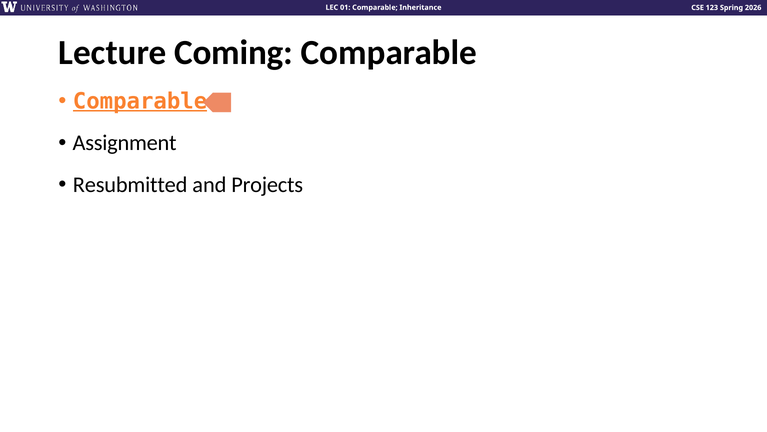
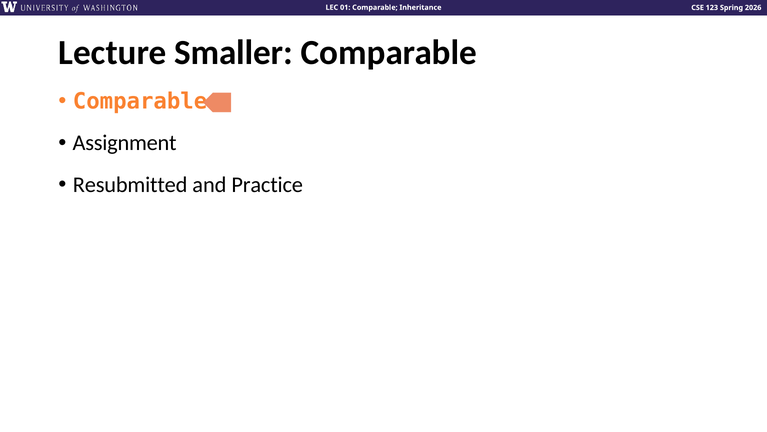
Coming: Coming -> Smaller
Comparable at (140, 101) underline: present -> none
Projects: Projects -> Practice
